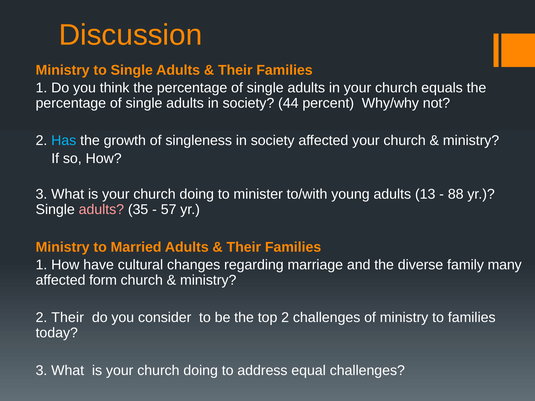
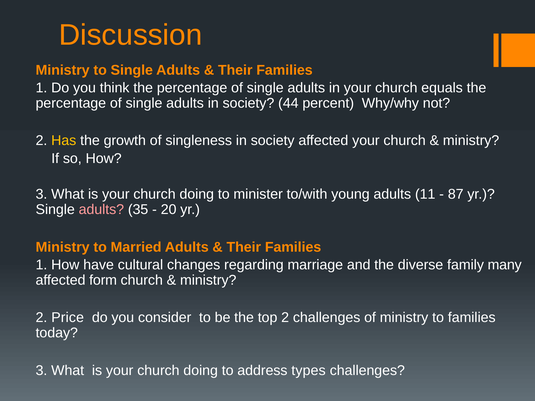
Has colour: light blue -> yellow
13: 13 -> 11
88: 88 -> 87
57: 57 -> 20
2 Their: Their -> Price
equal: equal -> types
